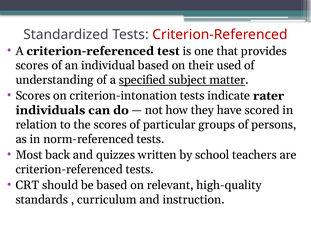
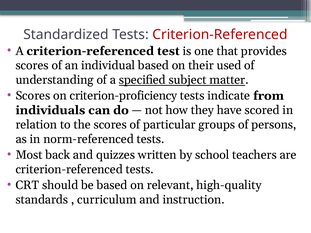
criterion-intonation: criterion-intonation -> criterion-proficiency
rater: rater -> from
